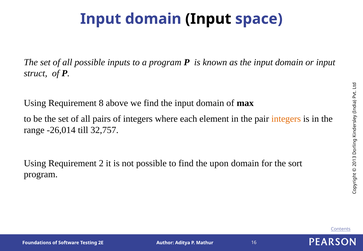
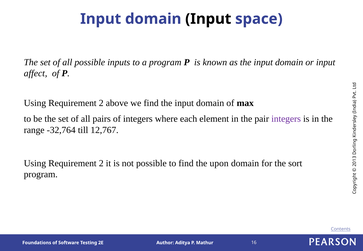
struct: struct -> affect
8 at (101, 103): 8 -> 2
integers at (286, 119) colour: orange -> purple
-26,014: -26,014 -> -32,764
32,757: 32,757 -> 12,767
